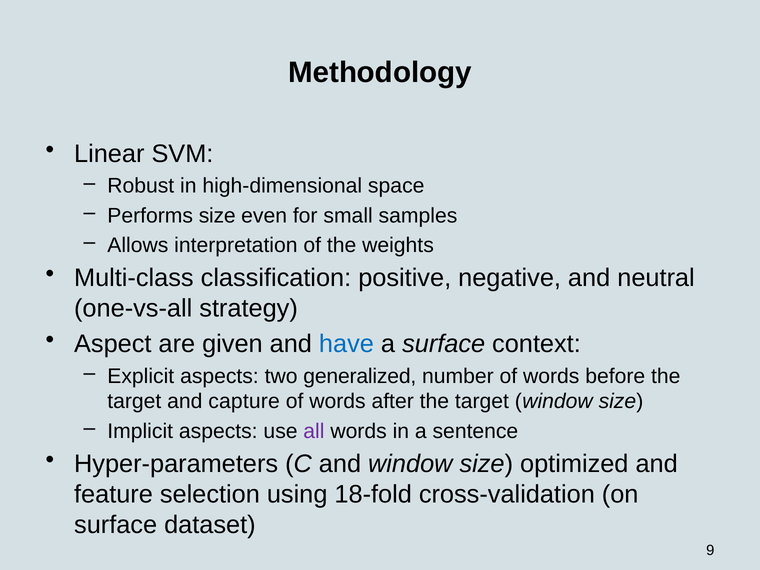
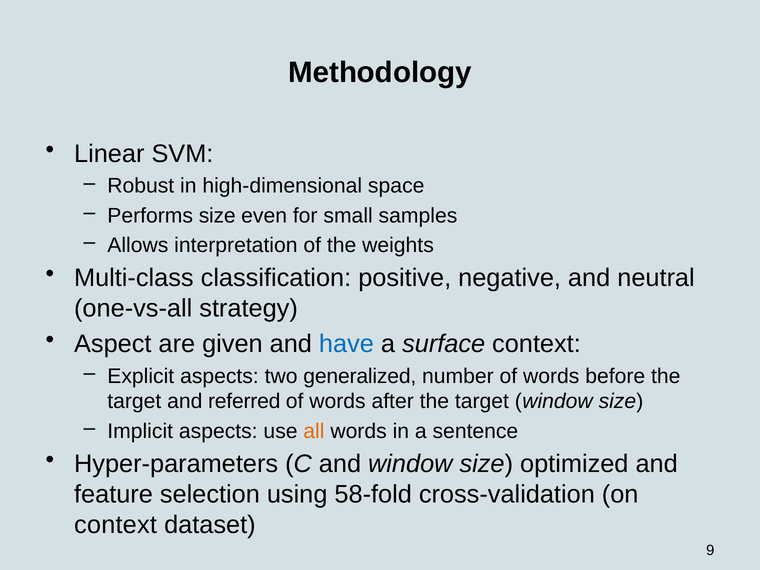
capture: capture -> referred
all colour: purple -> orange
18-fold: 18-fold -> 58-fold
surface at (116, 525): surface -> context
